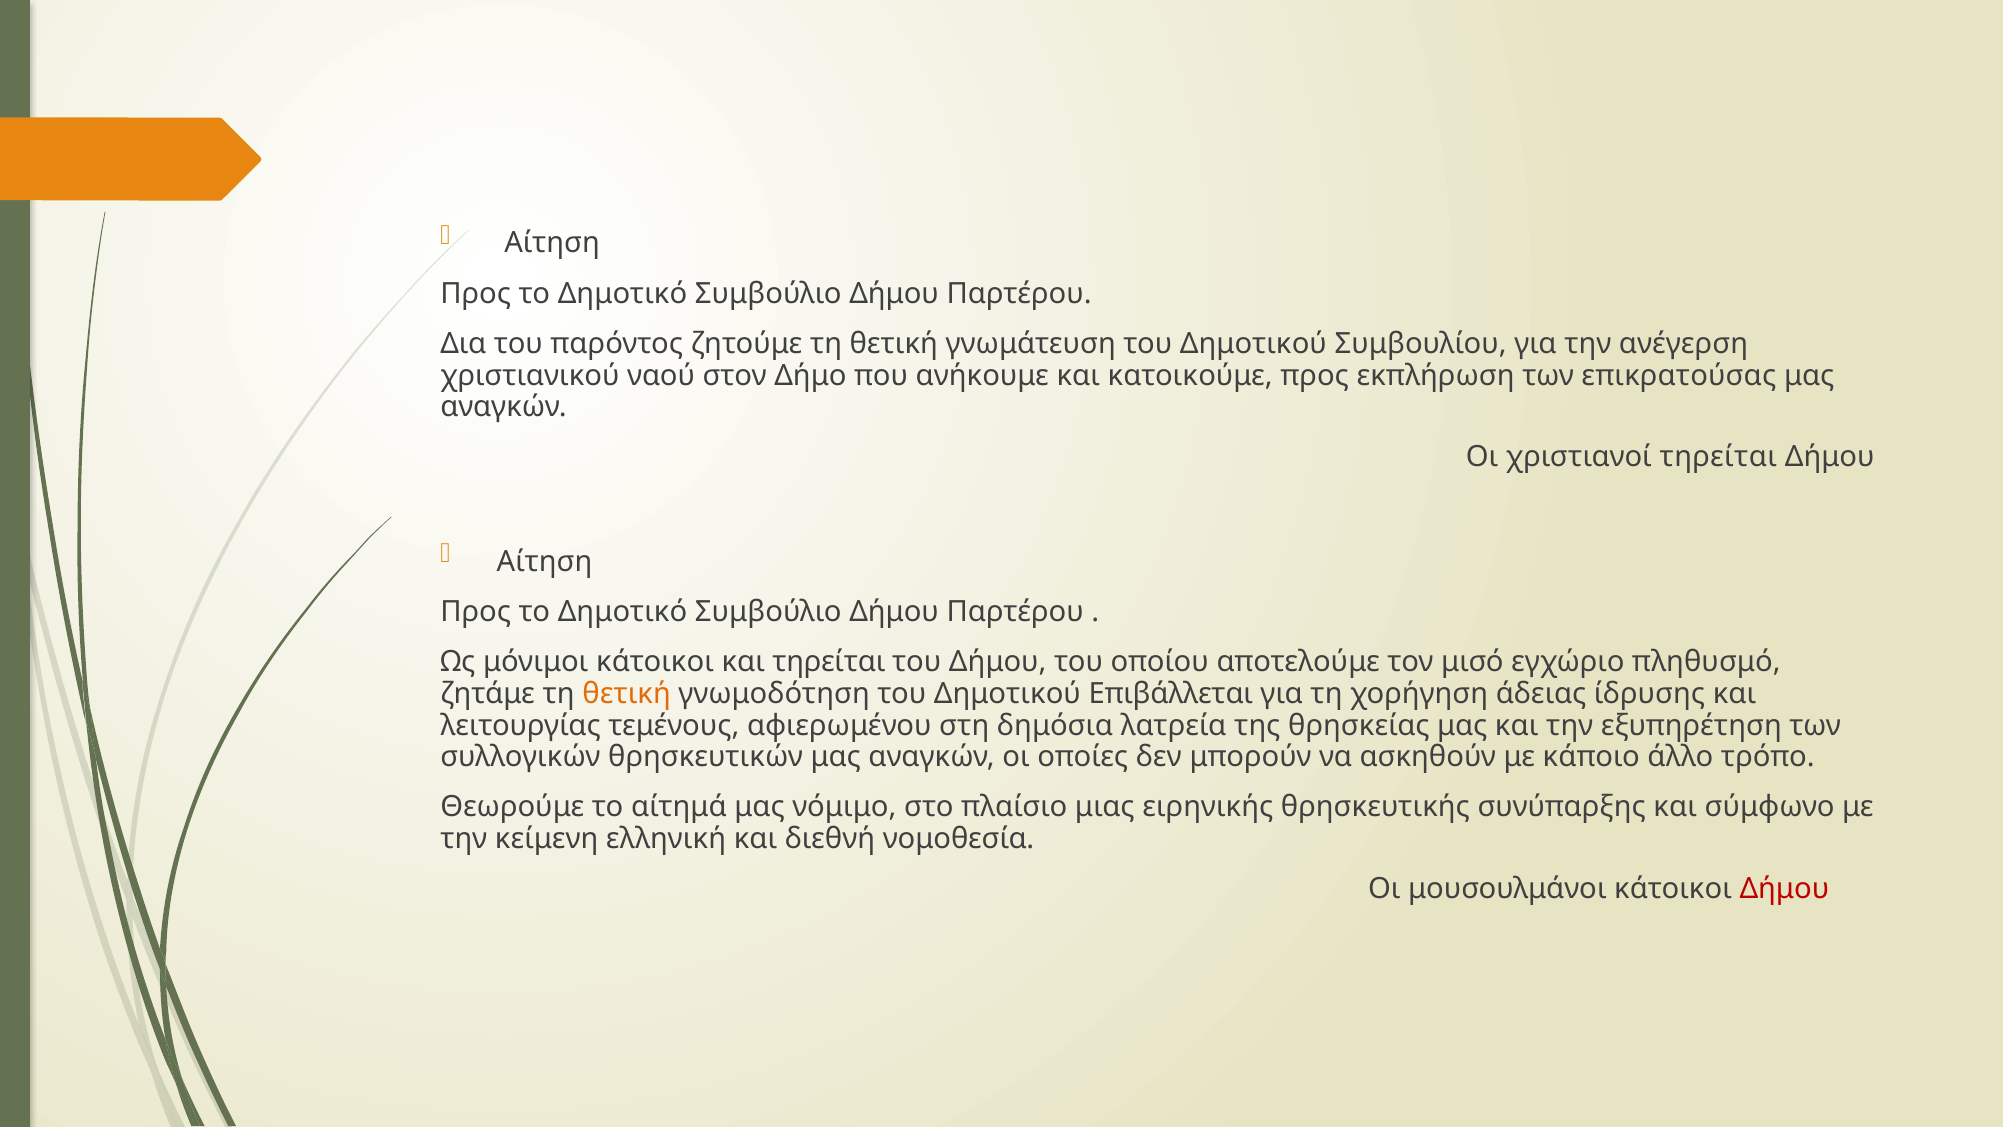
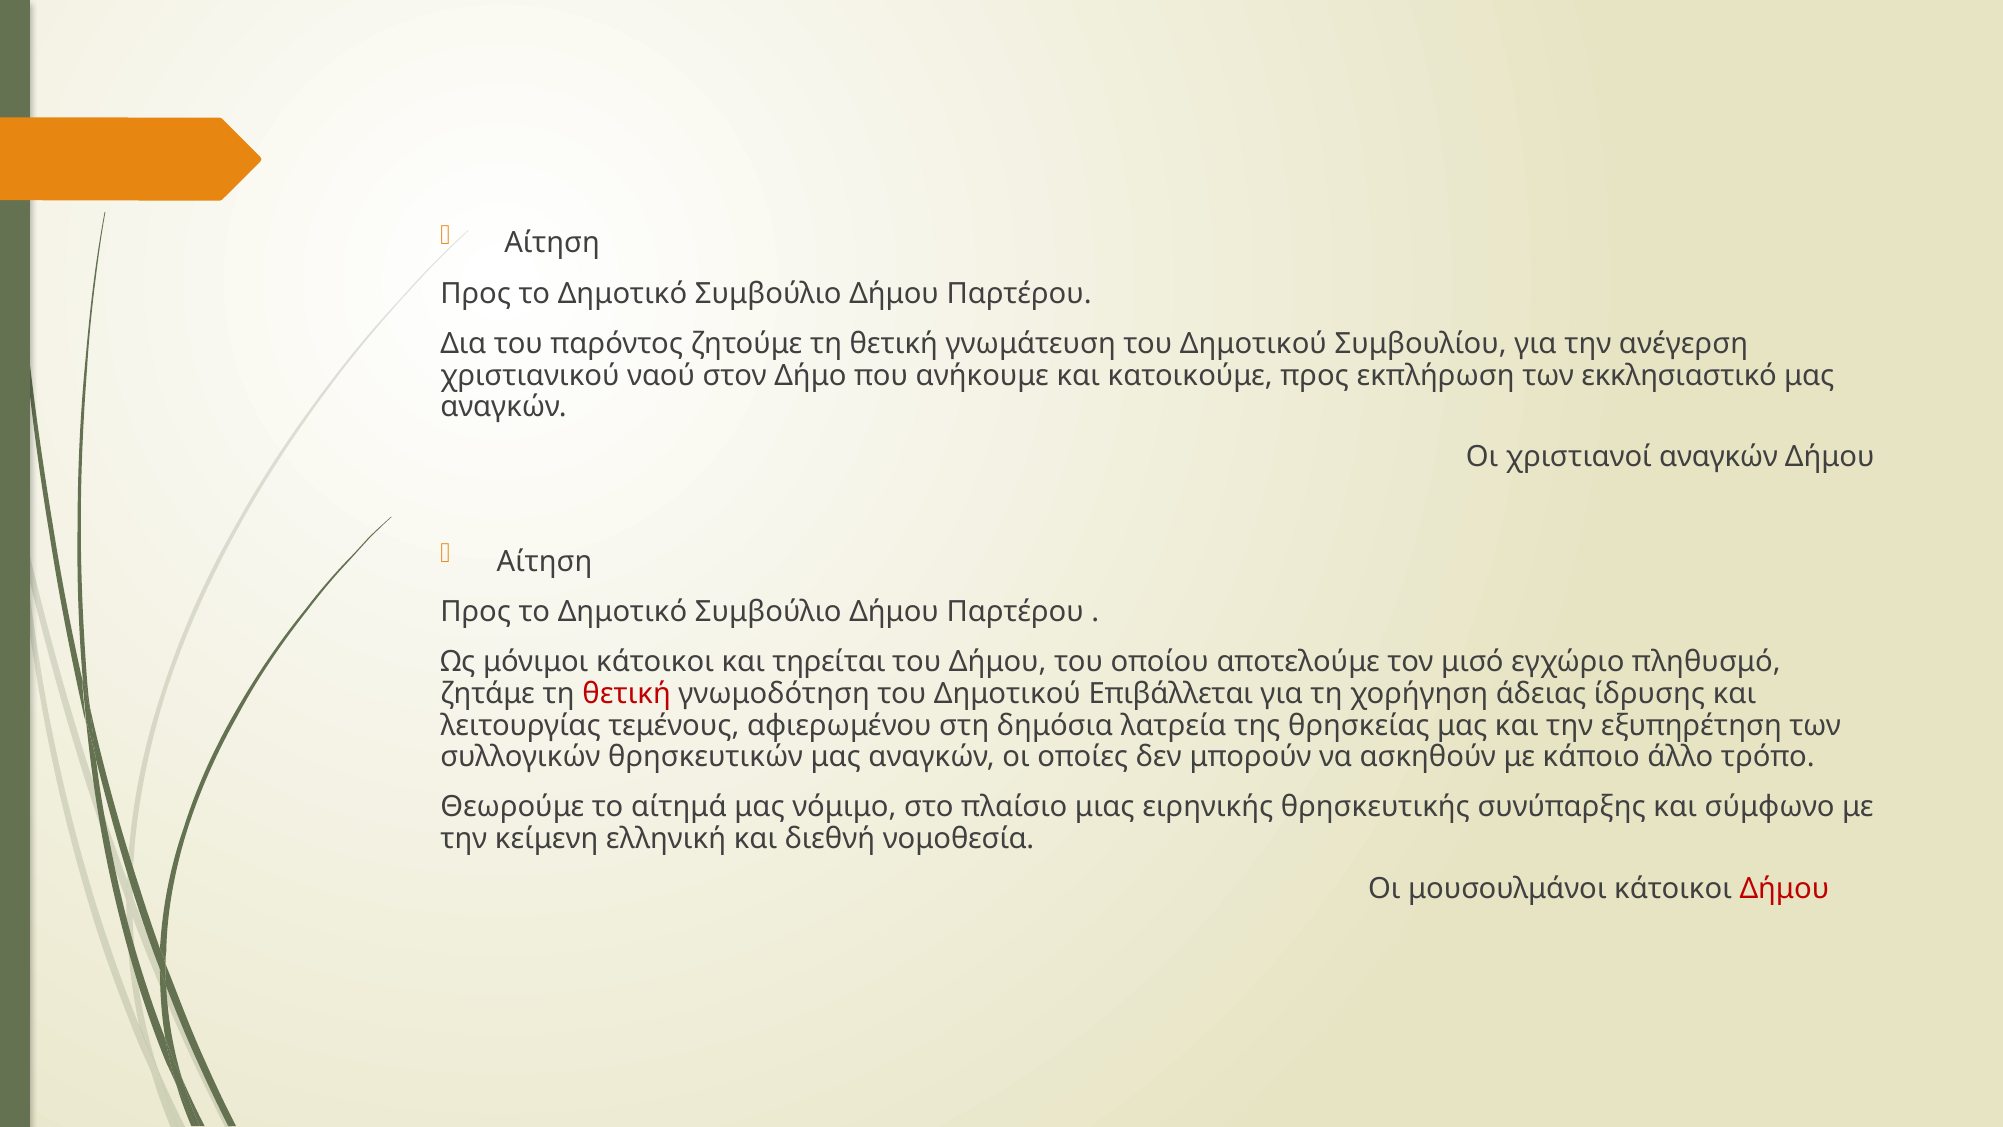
επικρατούσας: επικρατούσας -> εκκλησιαστικό
χριστιανοί τηρείται: τηρείται -> αναγκών
θετική at (627, 694) colour: orange -> red
